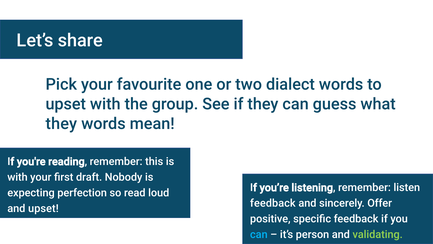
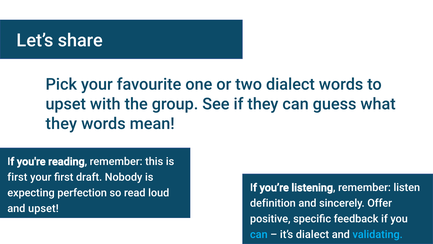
with at (17, 177): with -> first
feedback at (273, 203): feedback -> definition
it’s person: person -> dialect
validating colour: light green -> light blue
